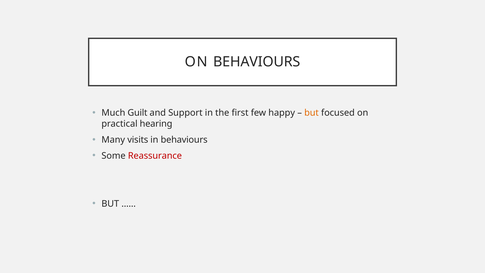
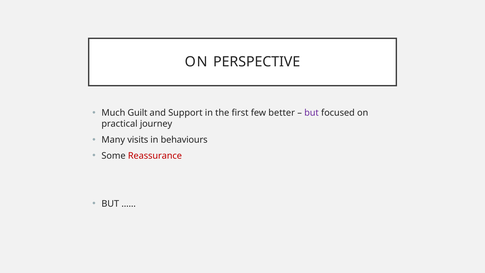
ON BEHAVIOURS: BEHAVIOURS -> PERSPECTIVE
happy: happy -> better
but at (312, 113) colour: orange -> purple
hearing: hearing -> journey
